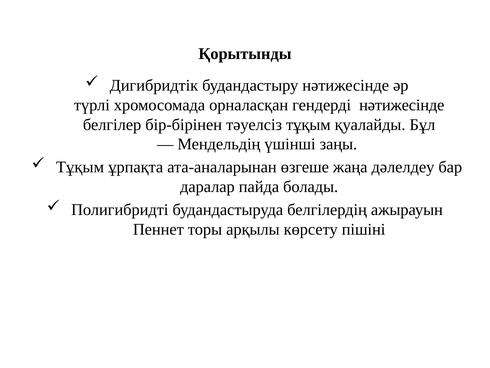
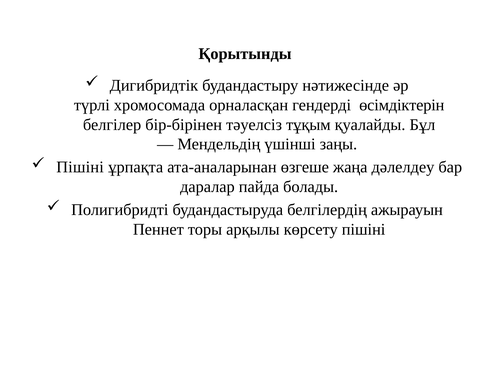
гендерді нәтижесінде: нәтижесінде -> өсімдіктерін
Тұқым at (80, 167): Тұқым -> Пішіні
